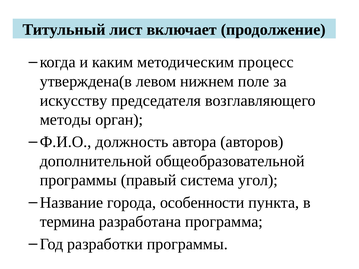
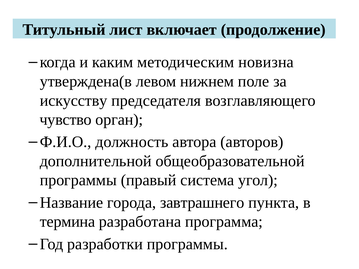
процесс: процесс -> новизна
методы: методы -> чувство
особенности: особенности -> завтрашнего
